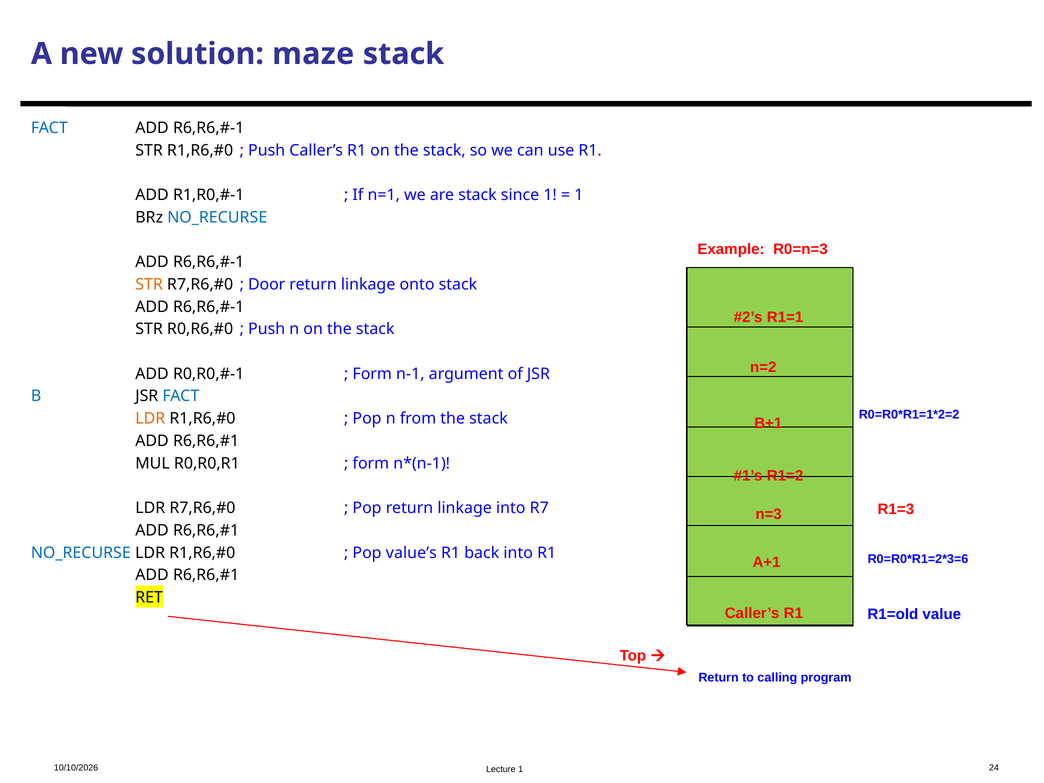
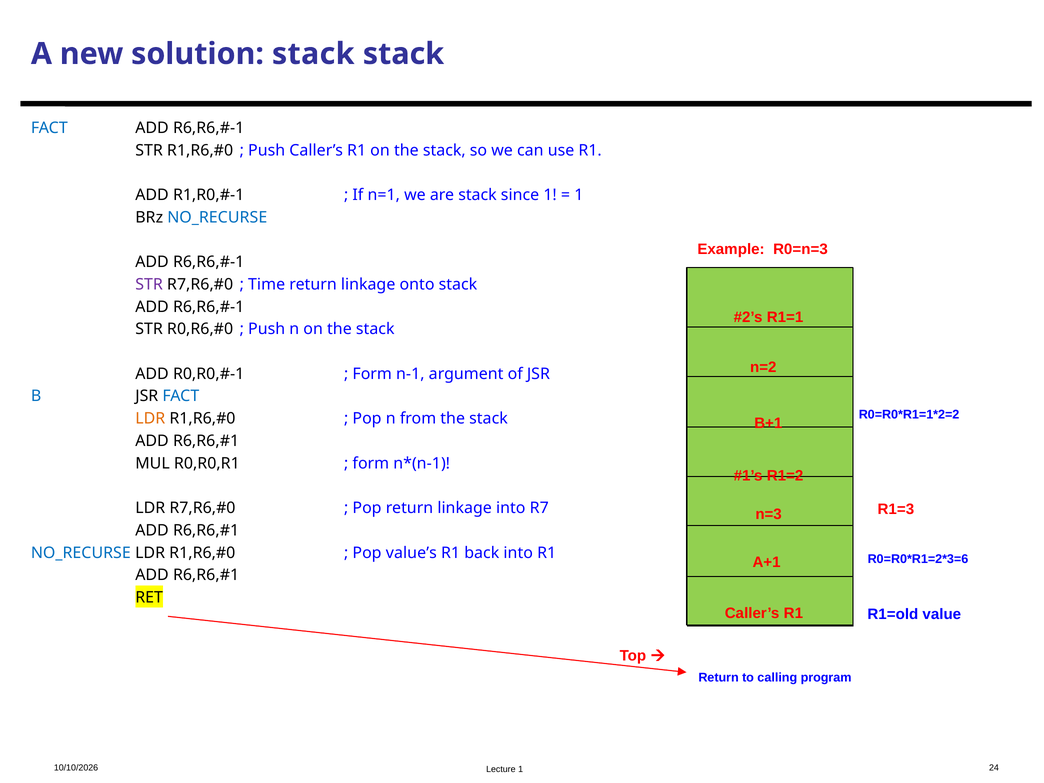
solution maze: maze -> stack
STR at (149, 284) colour: orange -> purple
Door: Door -> Time
